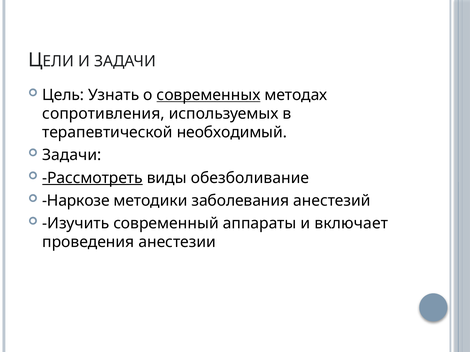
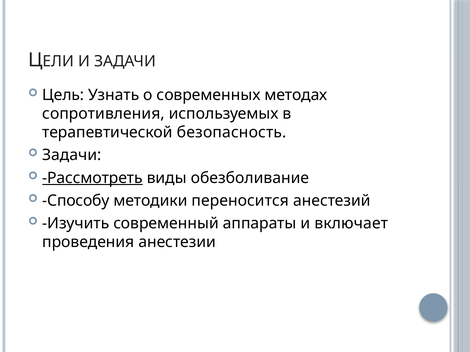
современных underline: present -> none
необходимый: необходимый -> безопасность
Наркозе: Наркозе -> Способу
заболевания: заболевания -> переносится
